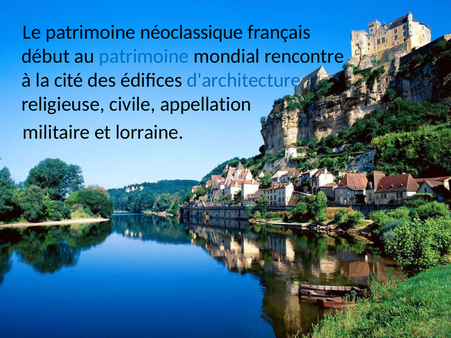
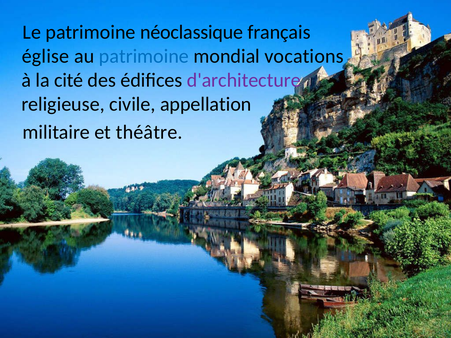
début: début -> église
rencontre: rencontre -> vocations
d'architecture colour: blue -> purple
lorraine: lorraine -> théâtre
